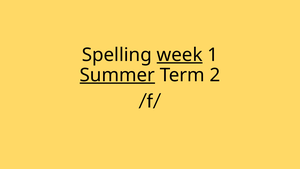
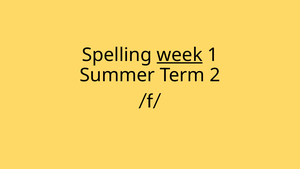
Summer underline: present -> none
